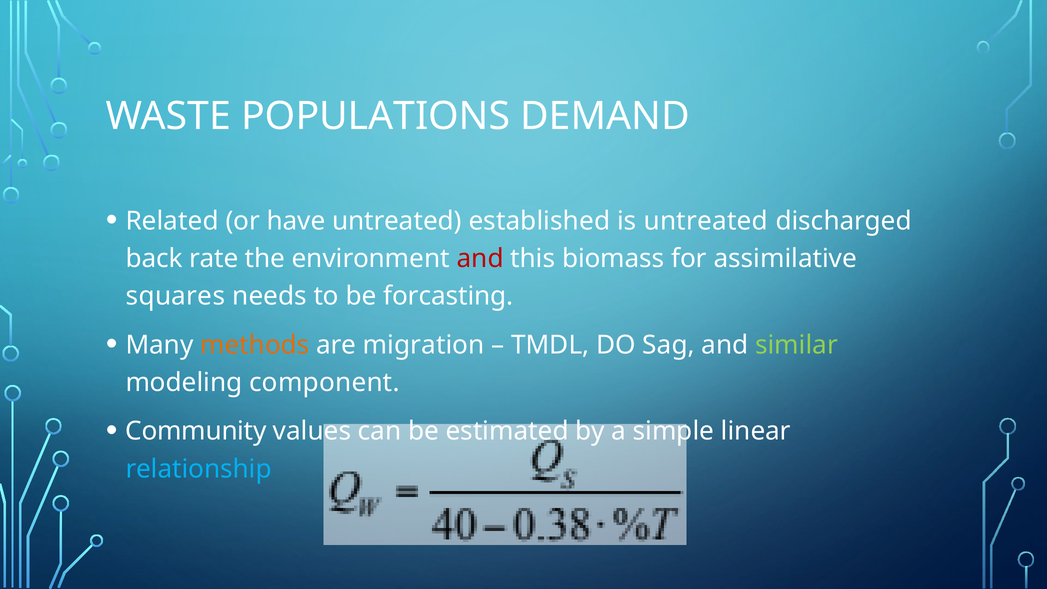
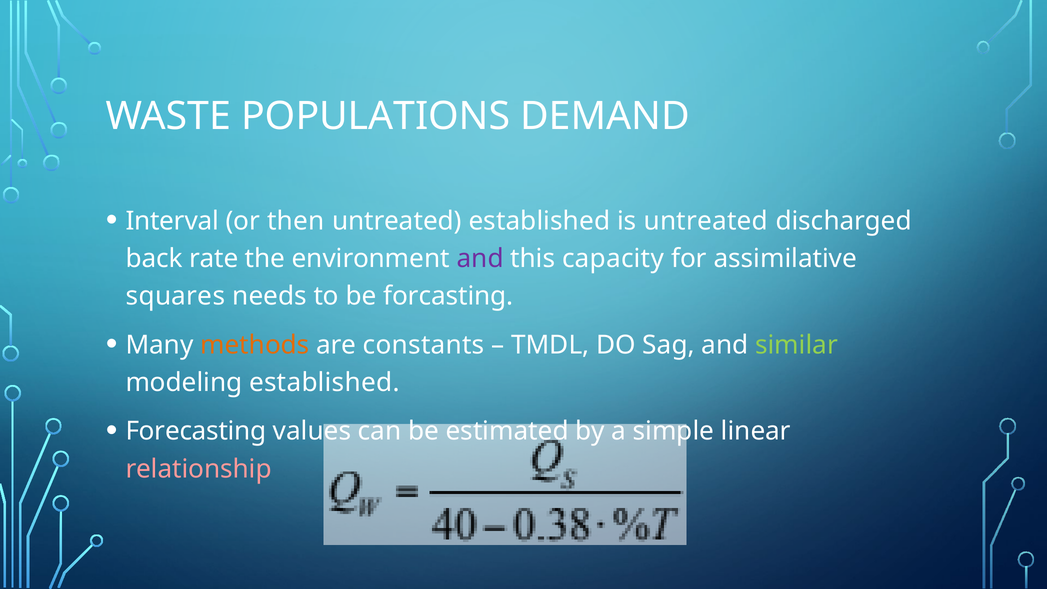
Related: Related -> Interval
have: have -> then
and at (480, 259) colour: red -> purple
biomass: biomass -> capacity
migration: migration -> constants
modeling component: component -> established
Community: Community -> Forecasting
relationship colour: light blue -> pink
